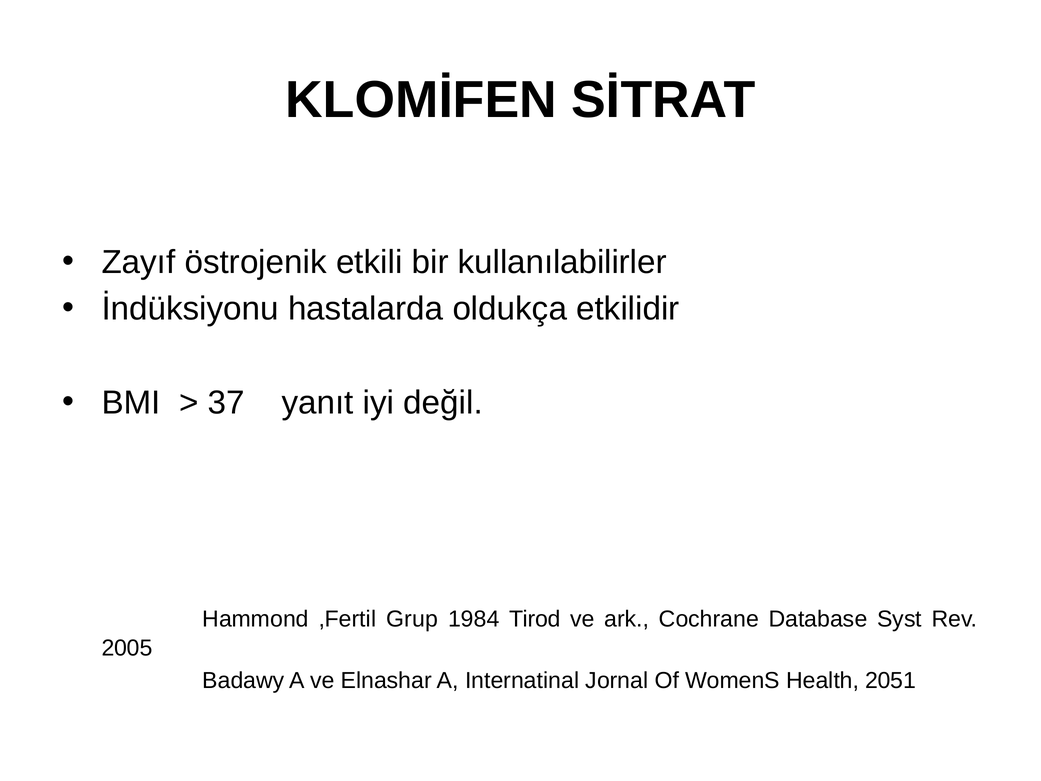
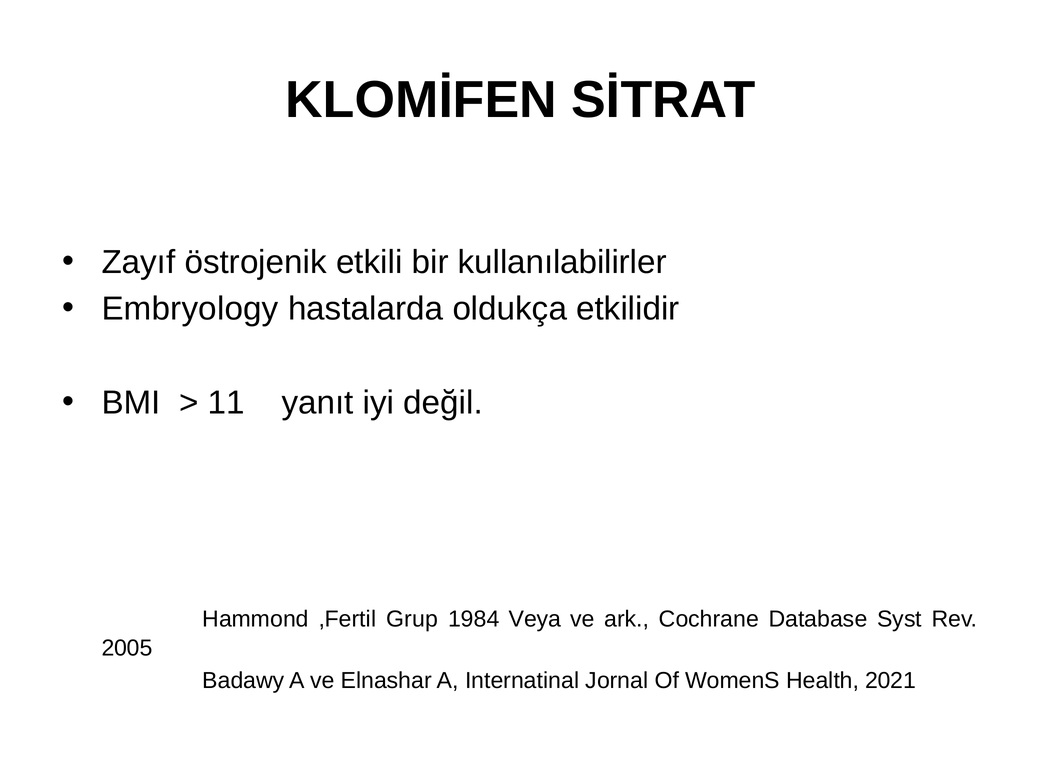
İndüksiyonu: İndüksiyonu -> Embryology
37: 37 -> 11
Tirod: Tirod -> Veya
2051: 2051 -> 2021
